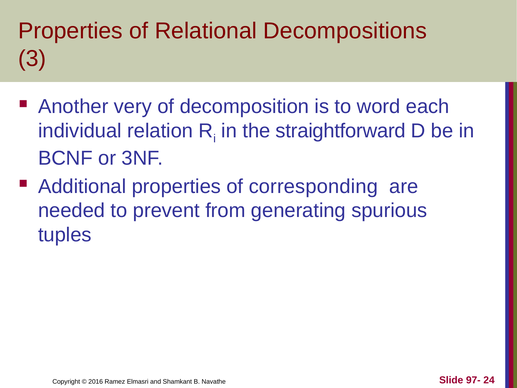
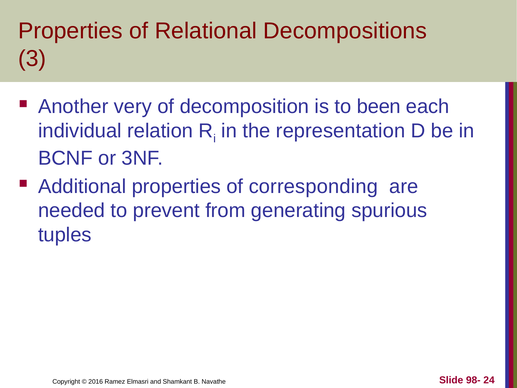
word: word -> been
straightforward: straightforward -> representation
97-: 97- -> 98-
